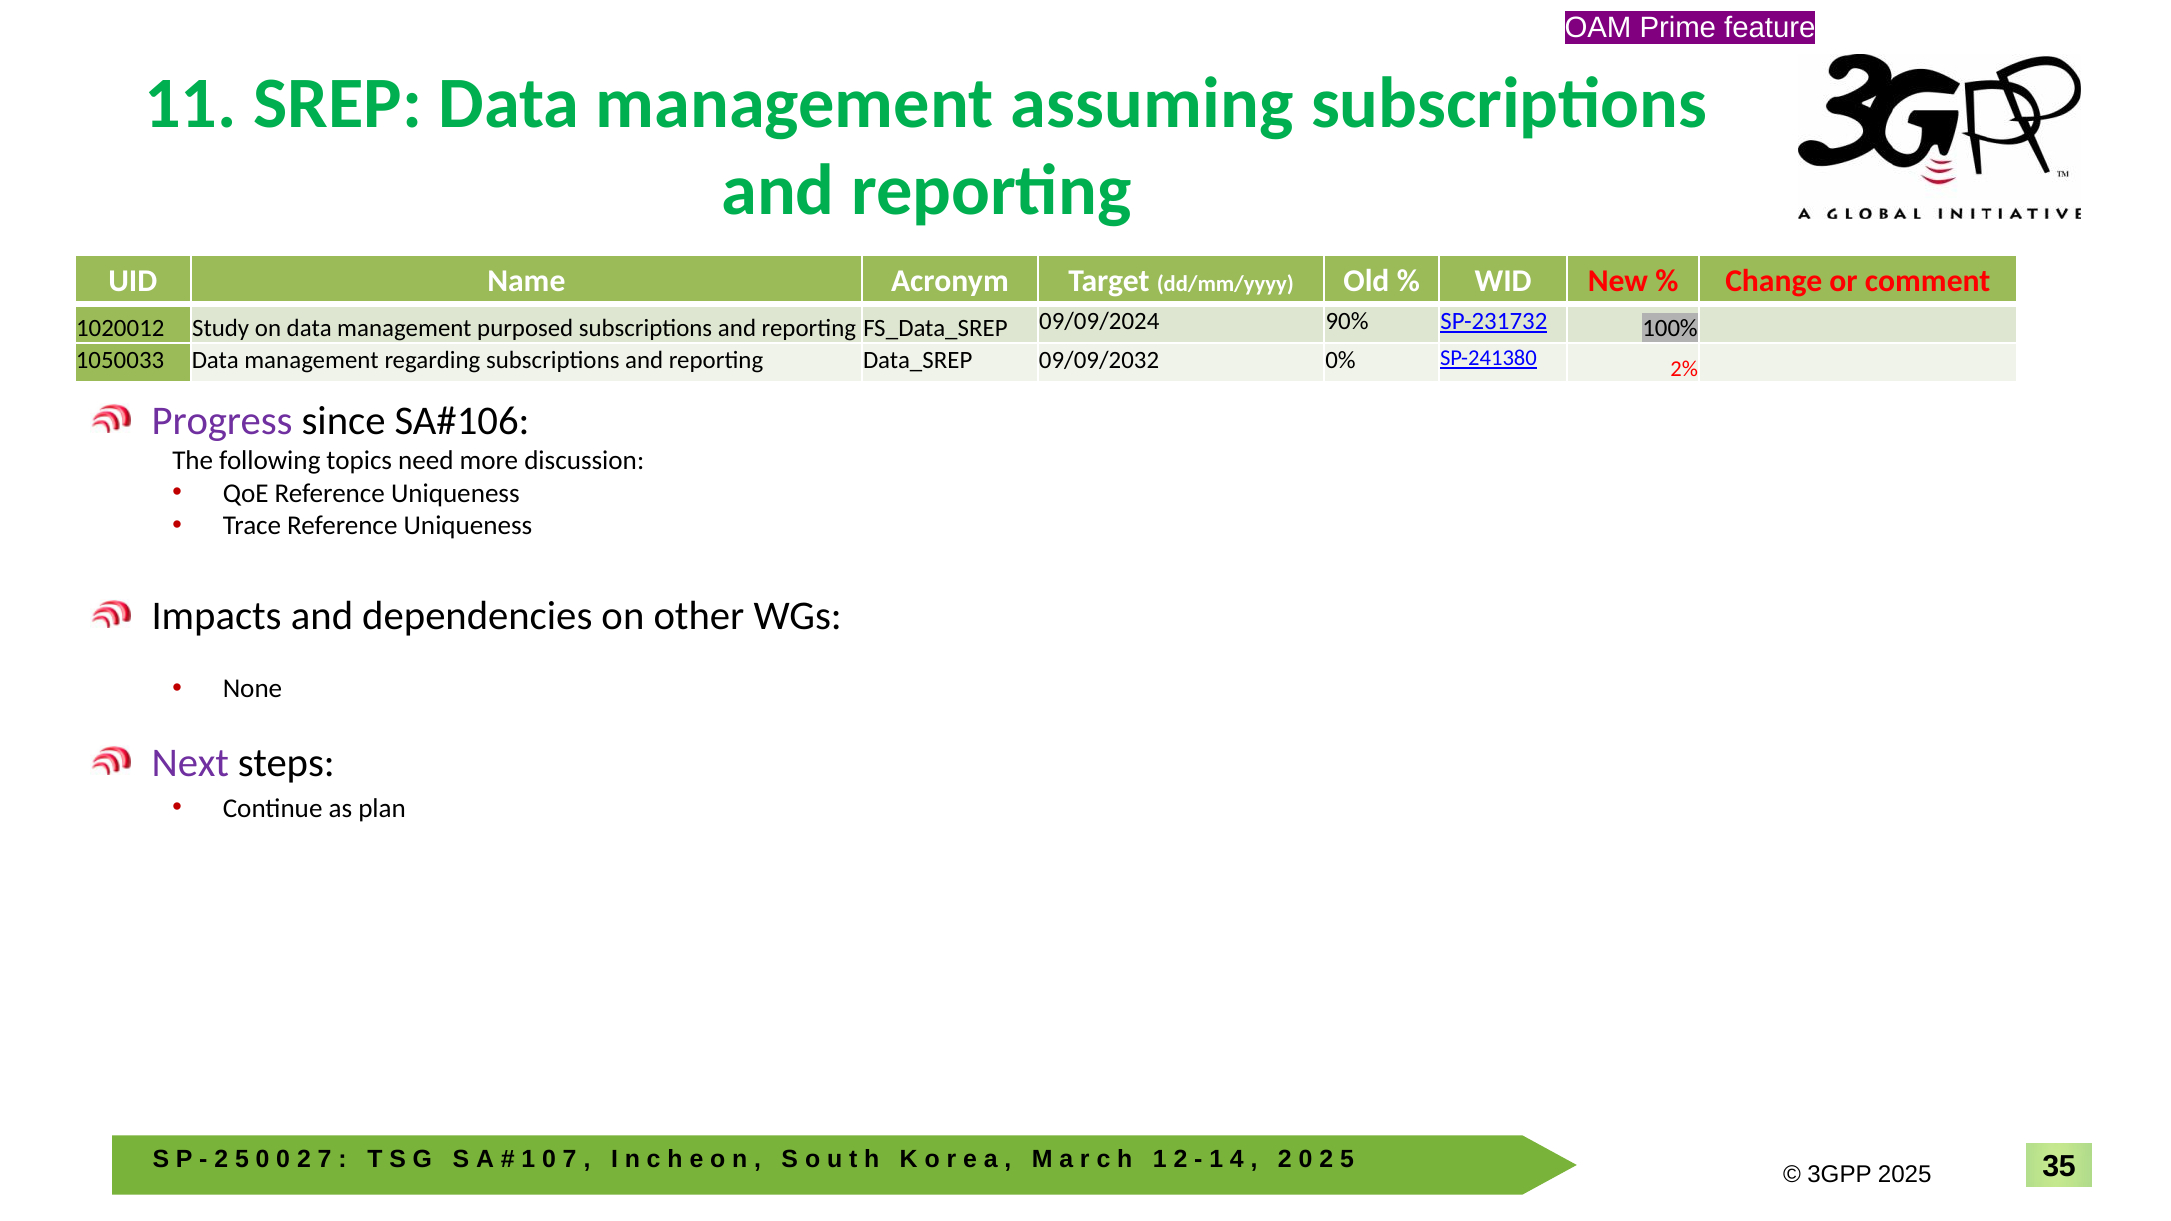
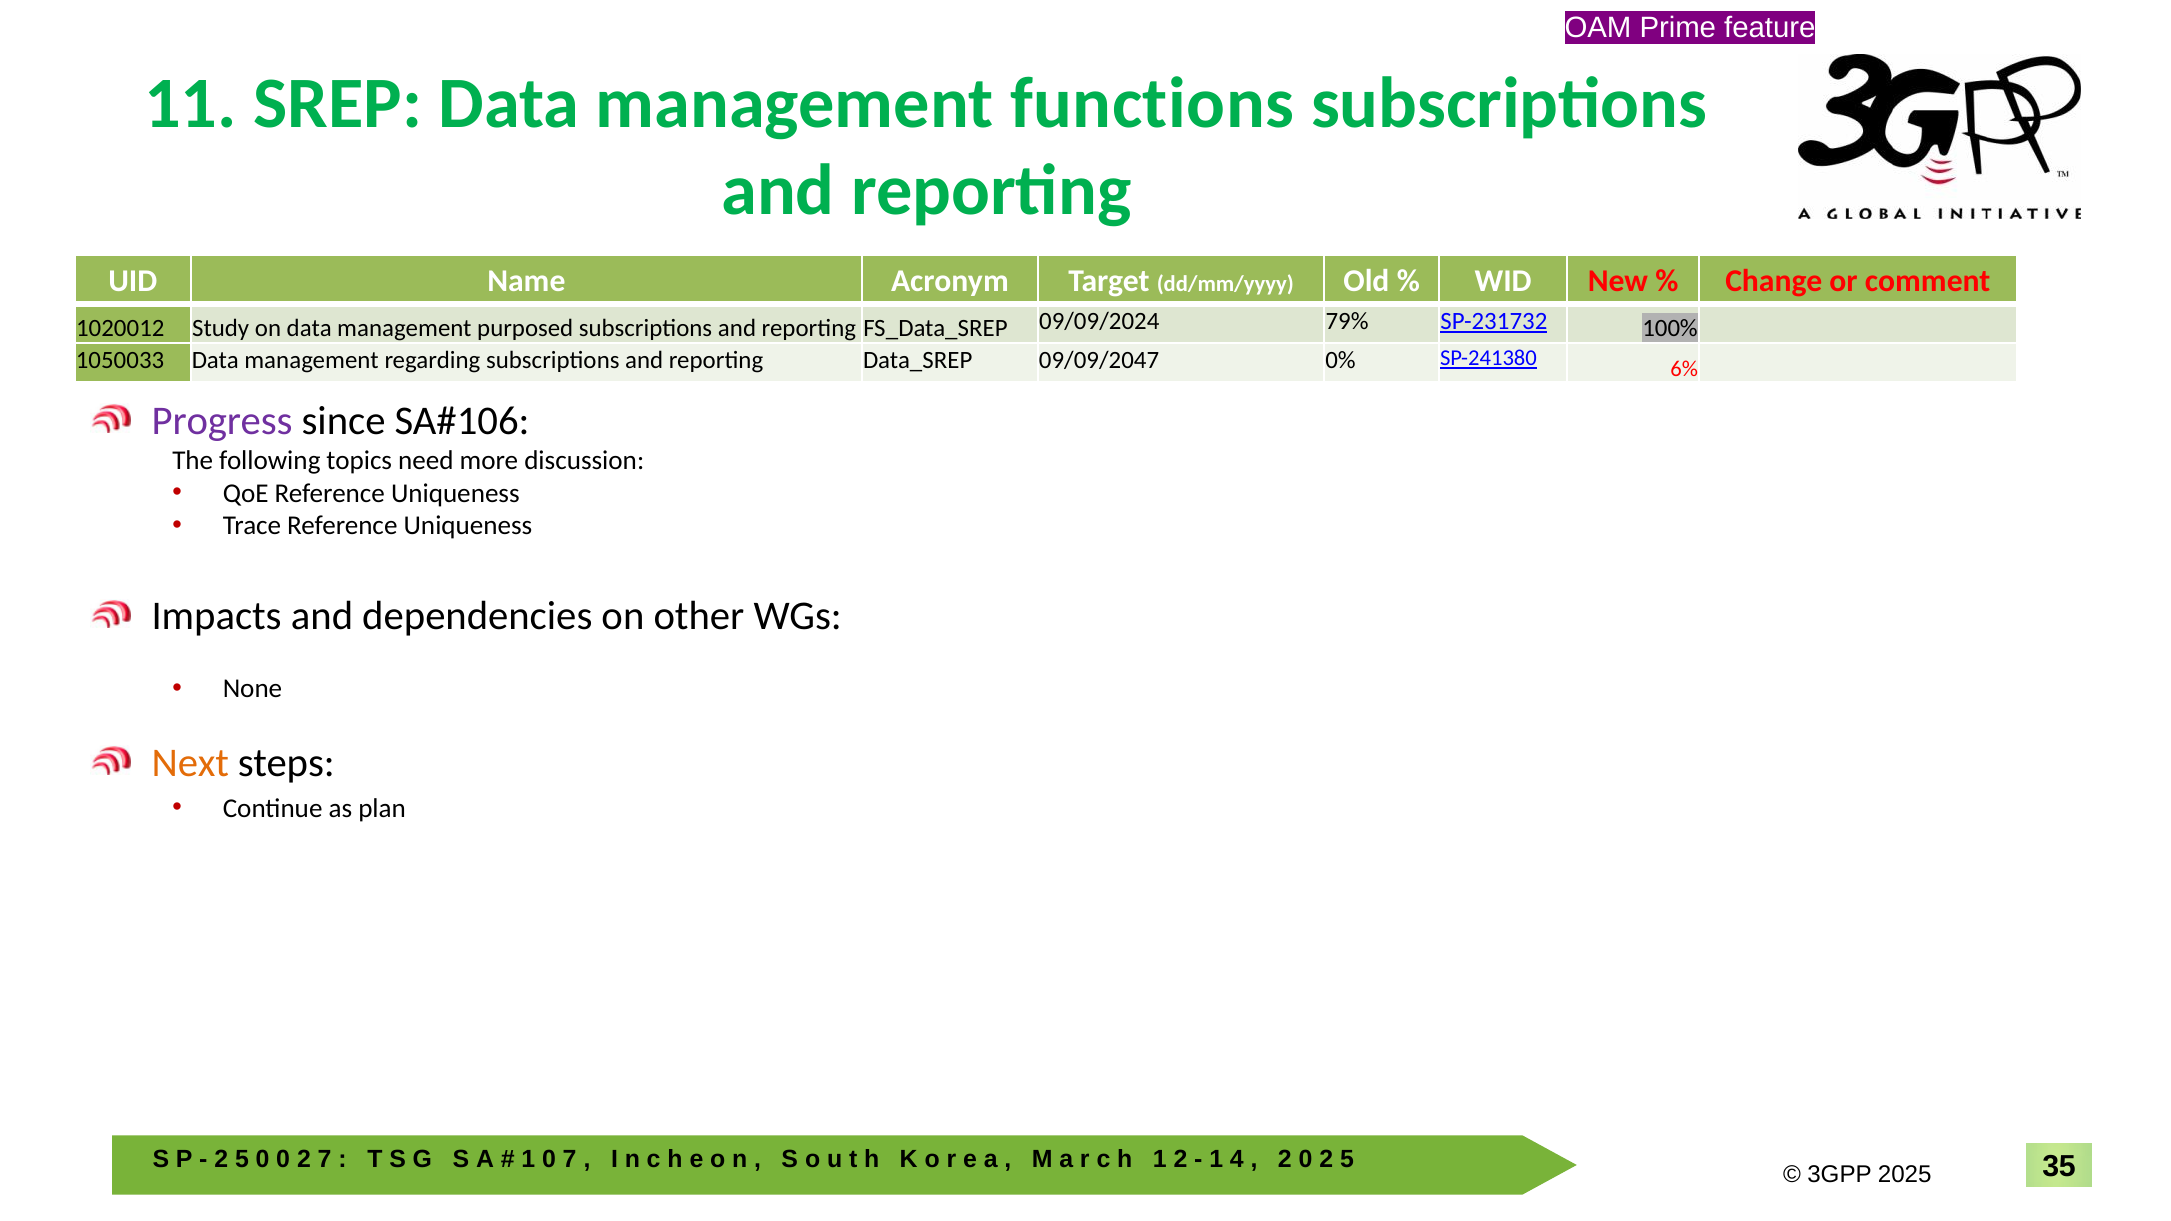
assuming: assuming -> functions
90%: 90% -> 79%
09/09/2032: 09/09/2032 -> 09/09/2047
2%: 2% -> 6%
Next colour: purple -> orange
